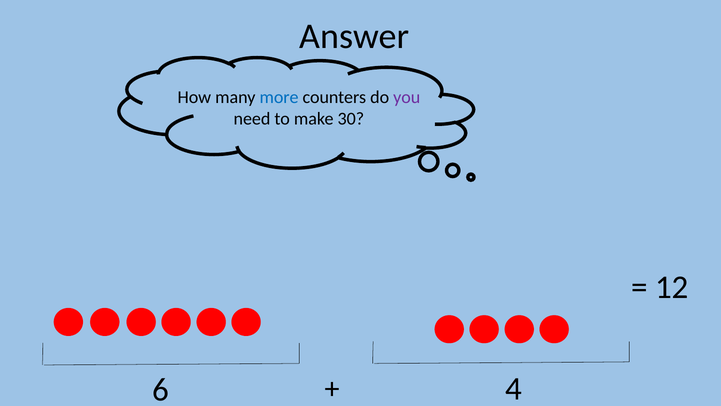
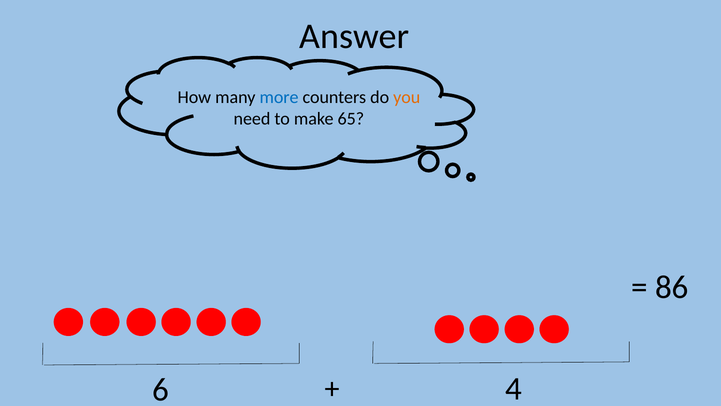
you colour: purple -> orange
30: 30 -> 65
12: 12 -> 86
